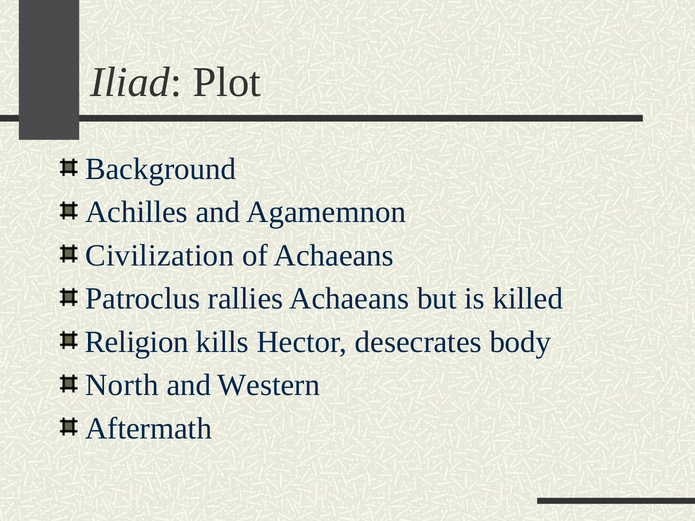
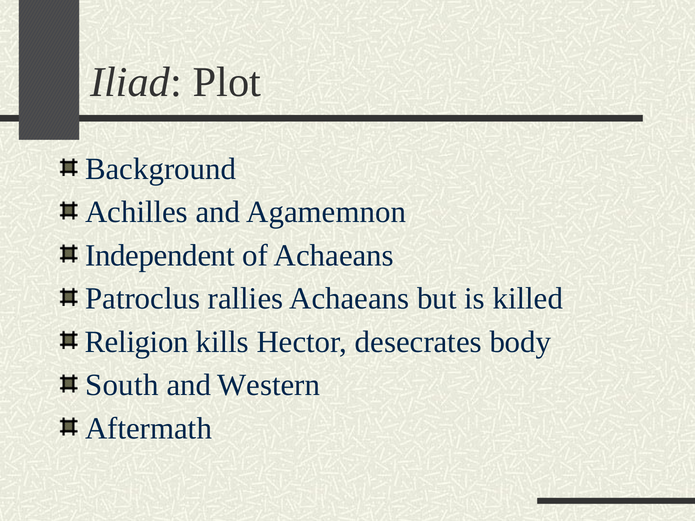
Civilization: Civilization -> Independent
North: North -> South
